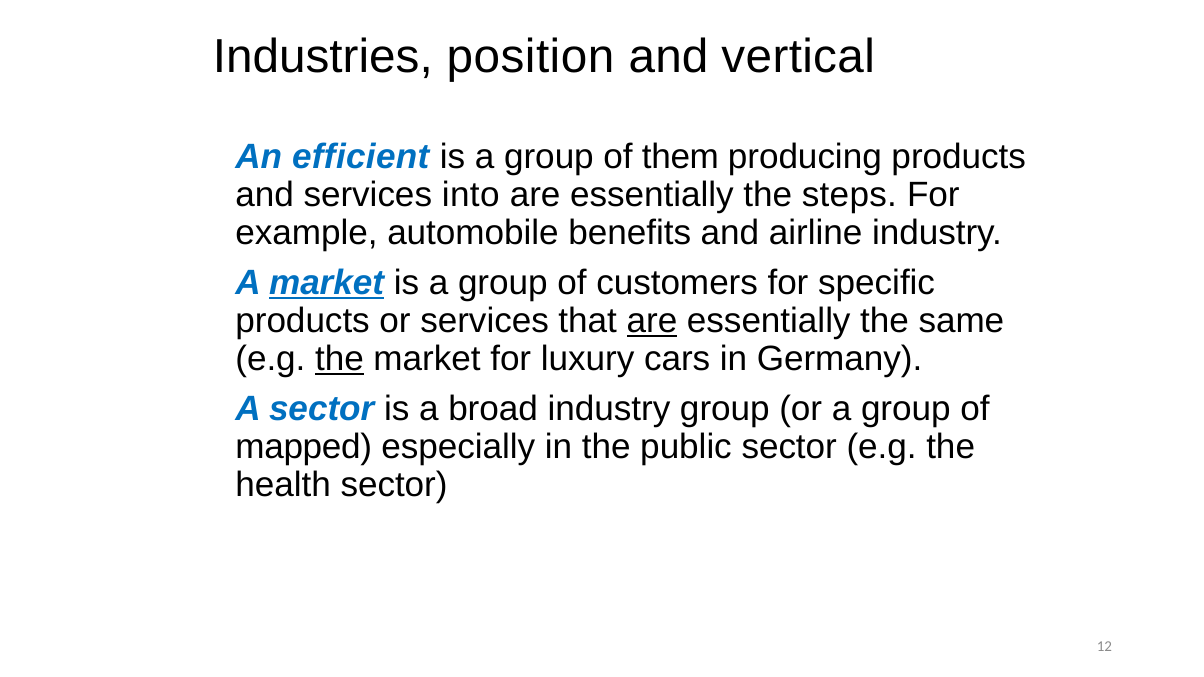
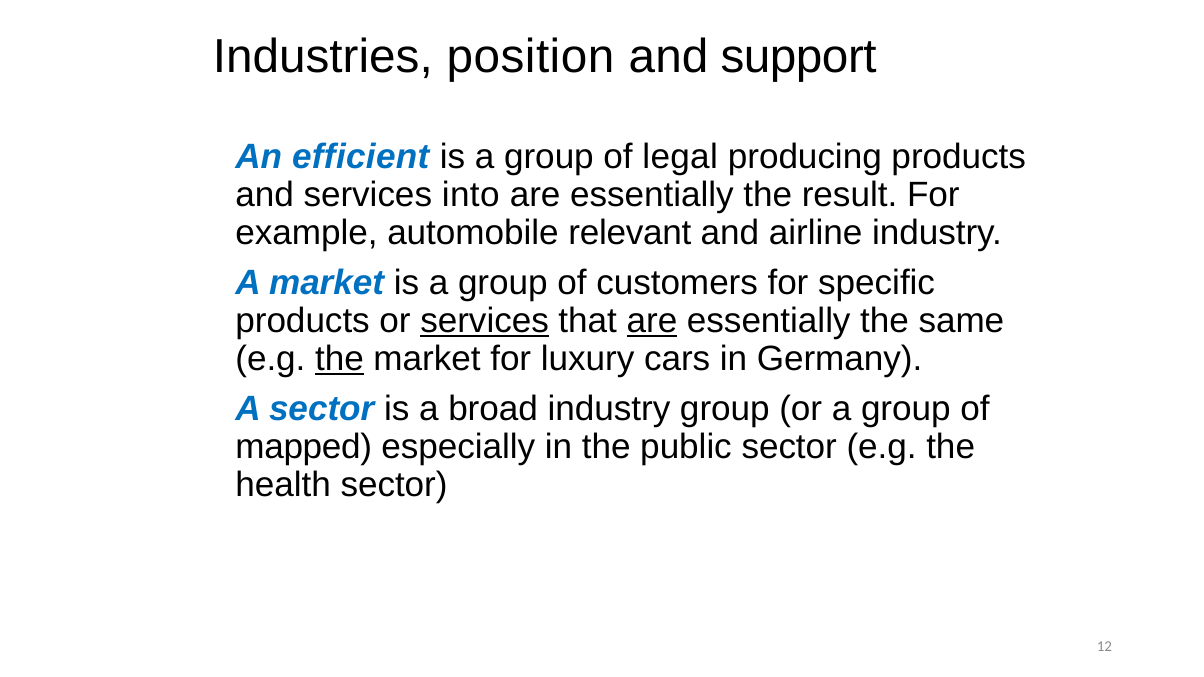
vertical: vertical -> support
them: them -> legal
steps: steps -> result
benefits: benefits -> relevant
market at (327, 283) underline: present -> none
services at (485, 321) underline: none -> present
